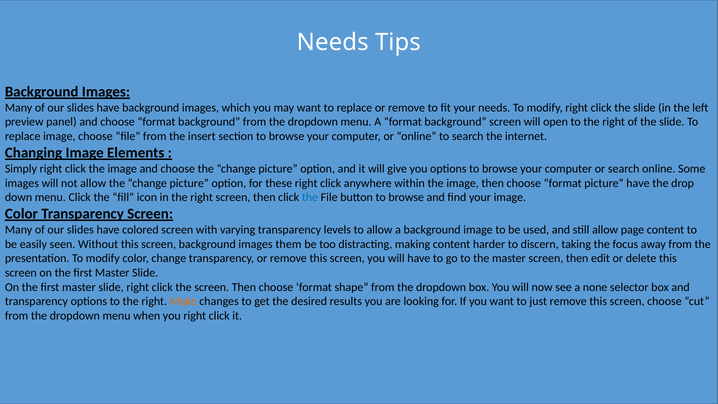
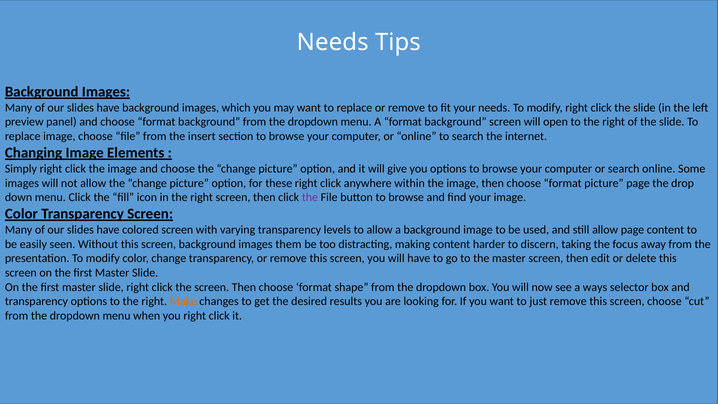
picture have: have -> page
the at (310, 197) colour: blue -> purple
none: none -> ways
